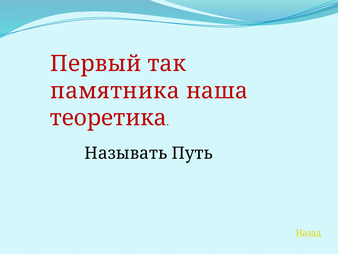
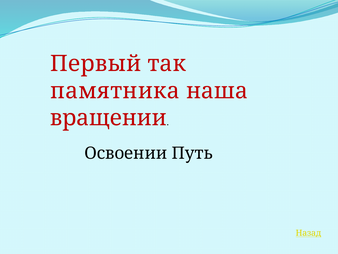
теоретика: теоретика -> вращении
Называть: Называть -> Освоении
